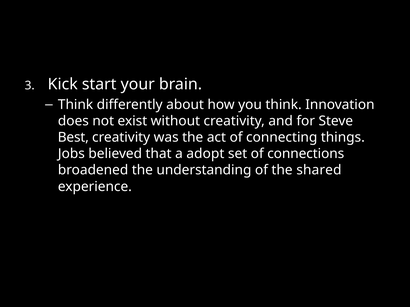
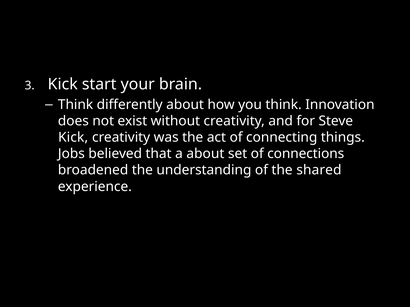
Best at (73, 138): Best -> Kick
a adopt: adopt -> about
